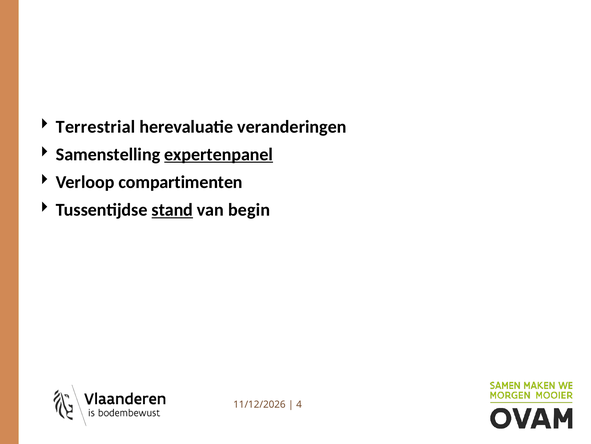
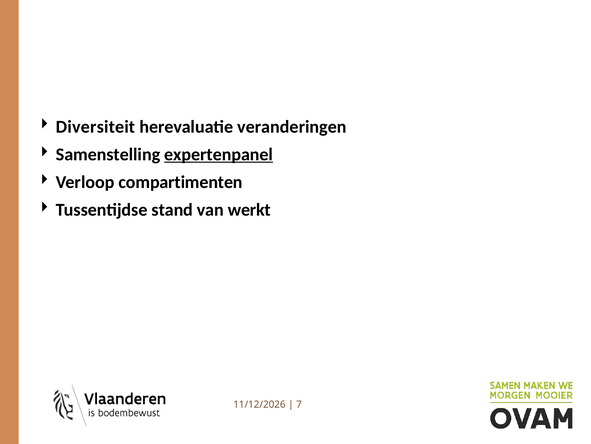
Terrestrial: Terrestrial -> Diversiteit
stand underline: present -> none
begin: begin -> werkt
4: 4 -> 7
